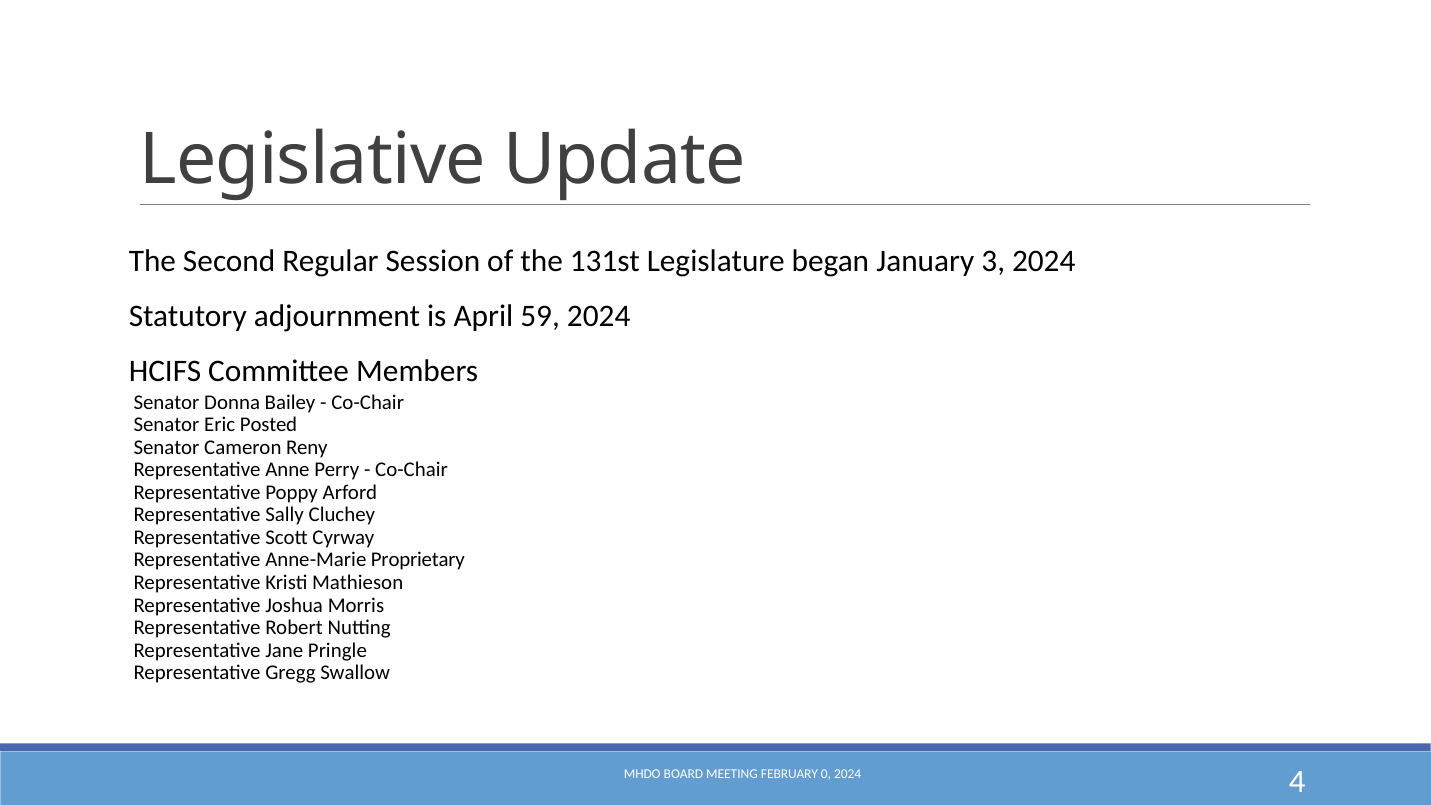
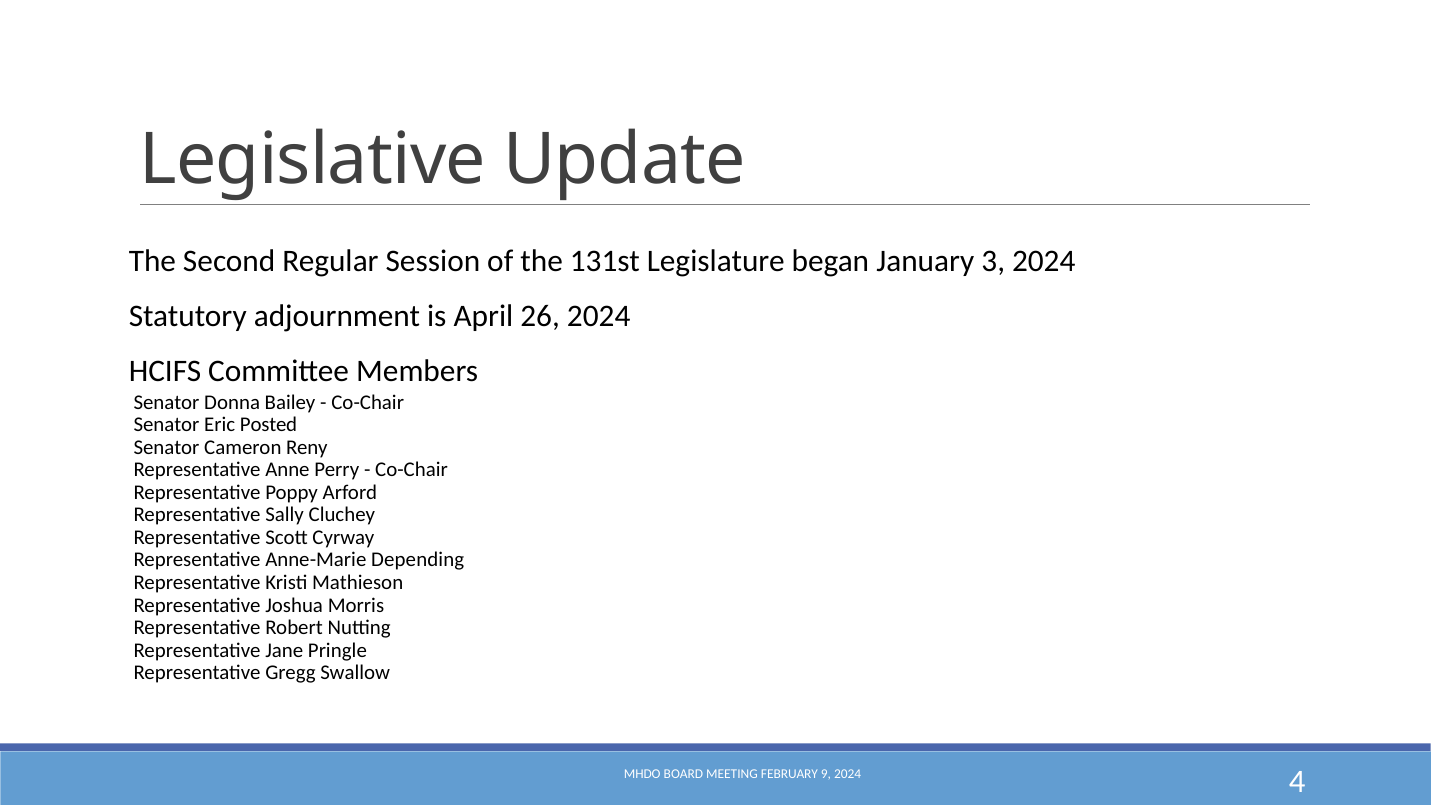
59: 59 -> 26
Proprietary: Proprietary -> Depending
0: 0 -> 9
